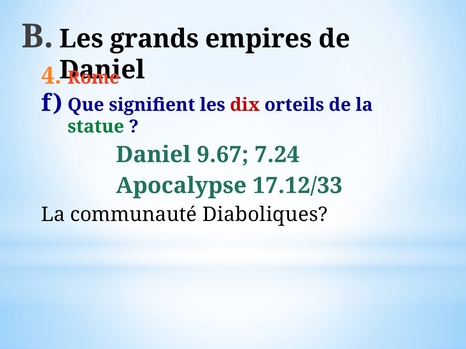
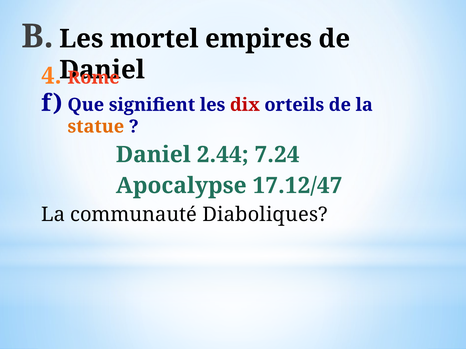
grands: grands -> mortel
statue colour: green -> orange
9.67: 9.67 -> 2.44
17.12/33: 17.12/33 -> 17.12/47
